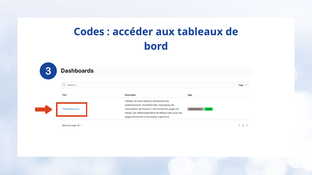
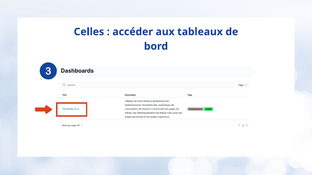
Codes: Codes -> Celles
